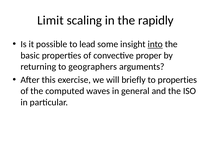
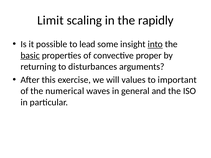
basic underline: none -> present
geographers: geographers -> disturbances
briefly: briefly -> values
to properties: properties -> important
computed: computed -> numerical
